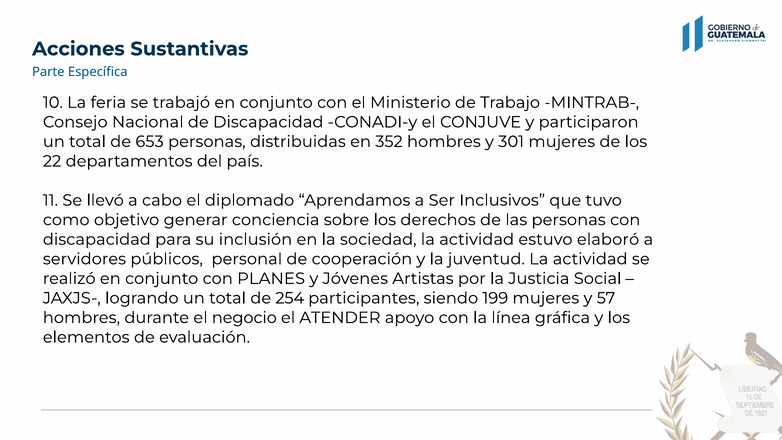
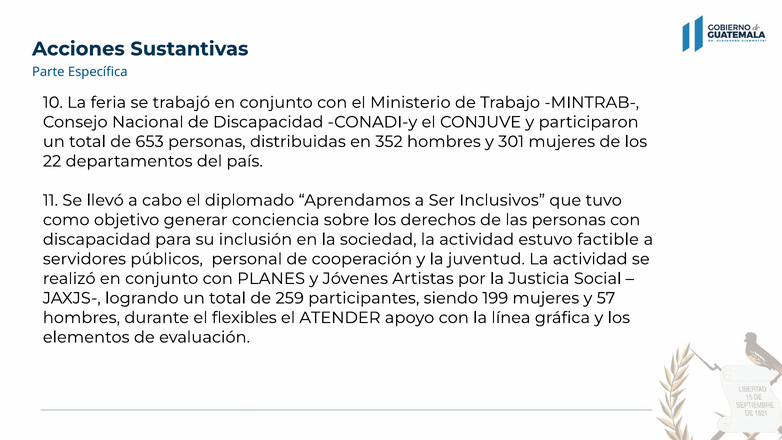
elaboró: elaboró -> factible
254: 254 -> 259
negocio: negocio -> flexibles
